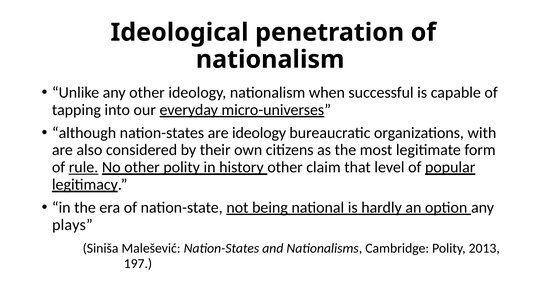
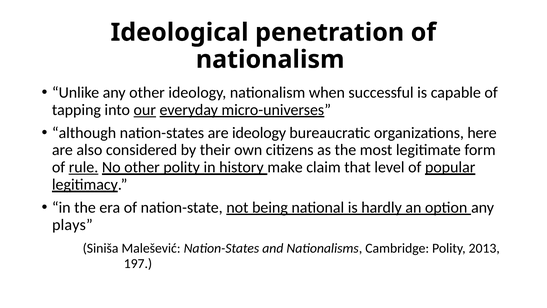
our underline: none -> present
with: with -> here
history other: other -> make
